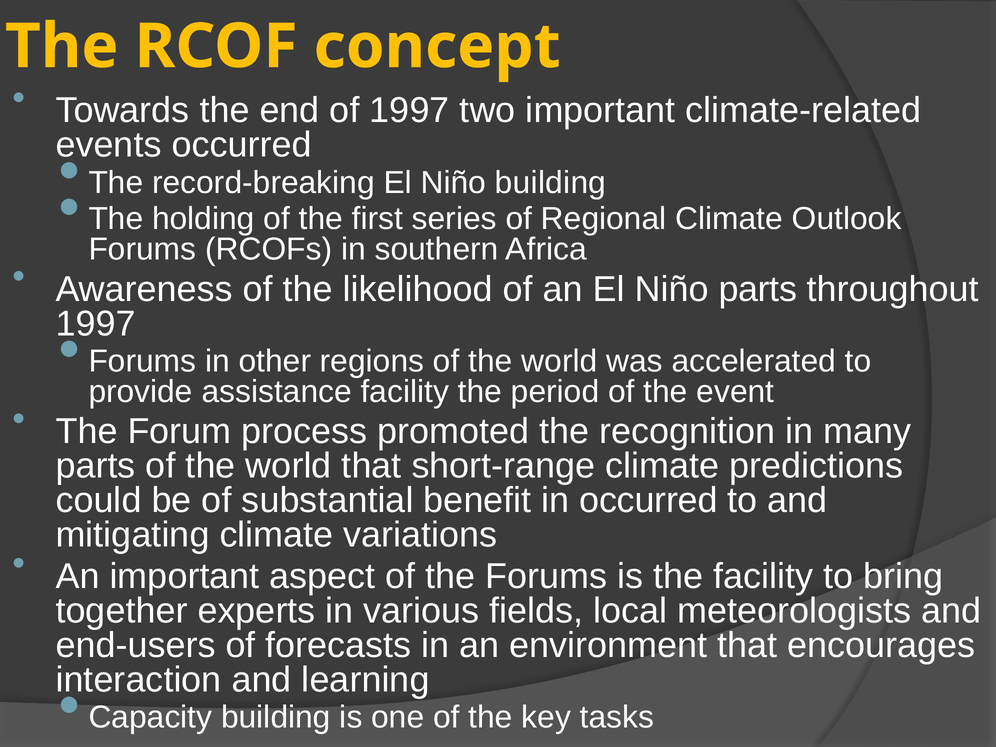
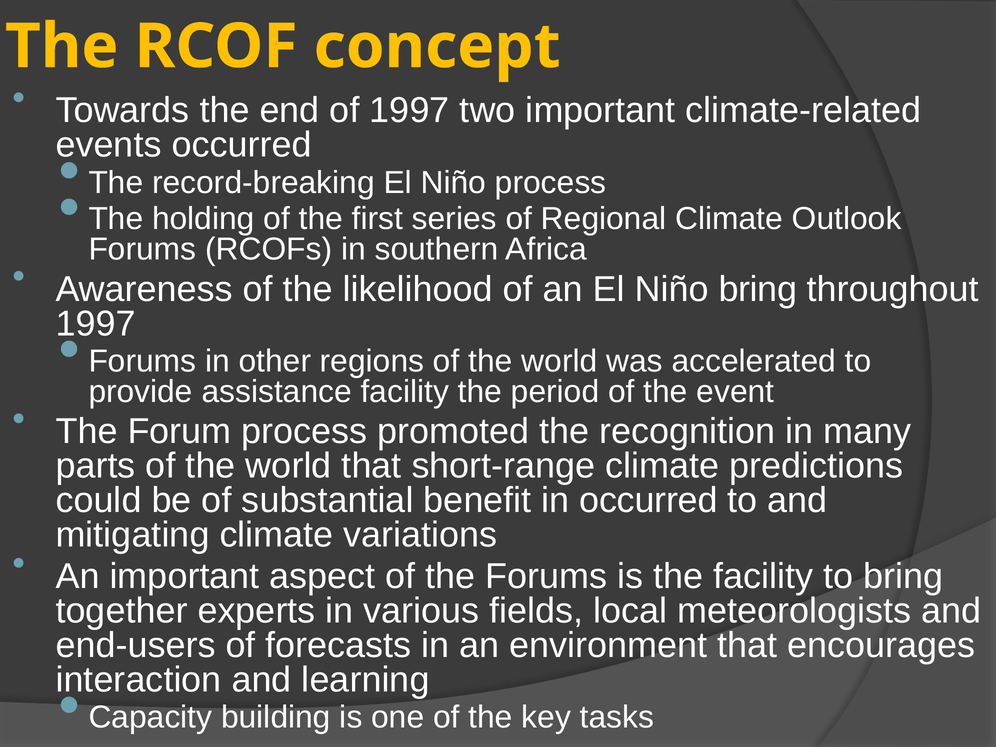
Niño building: building -> process
Niño parts: parts -> bring
